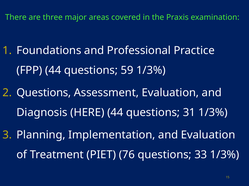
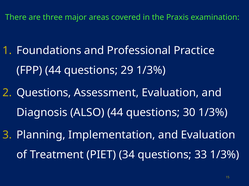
59: 59 -> 29
HERE: HERE -> ALSO
31: 31 -> 30
76: 76 -> 34
